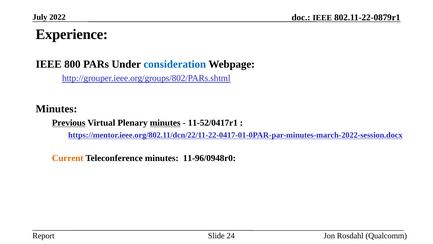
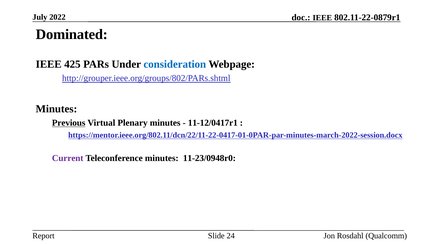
Experience: Experience -> Dominated
800: 800 -> 425
minutes at (165, 123) underline: present -> none
11-52/0417r1: 11-52/0417r1 -> 11-12/0417r1
Current colour: orange -> purple
11-96/0948r0: 11-96/0948r0 -> 11-23/0948r0
